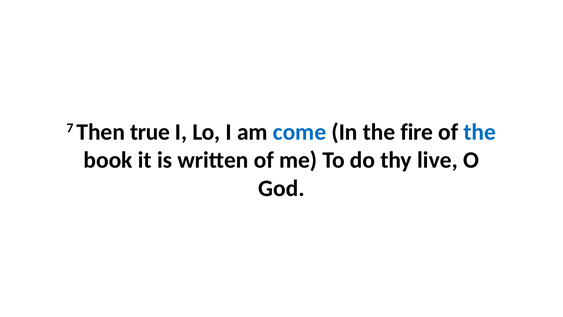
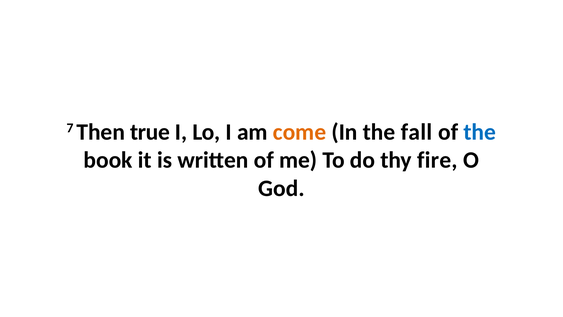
come colour: blue -> orange
fire: fire -> fall
live: live -> fire
